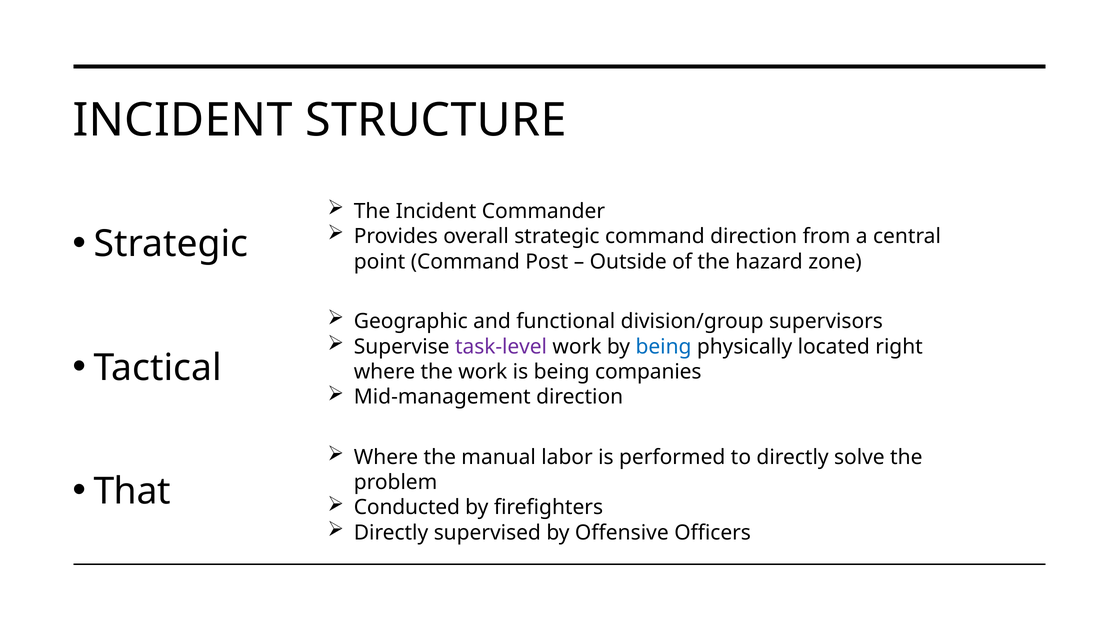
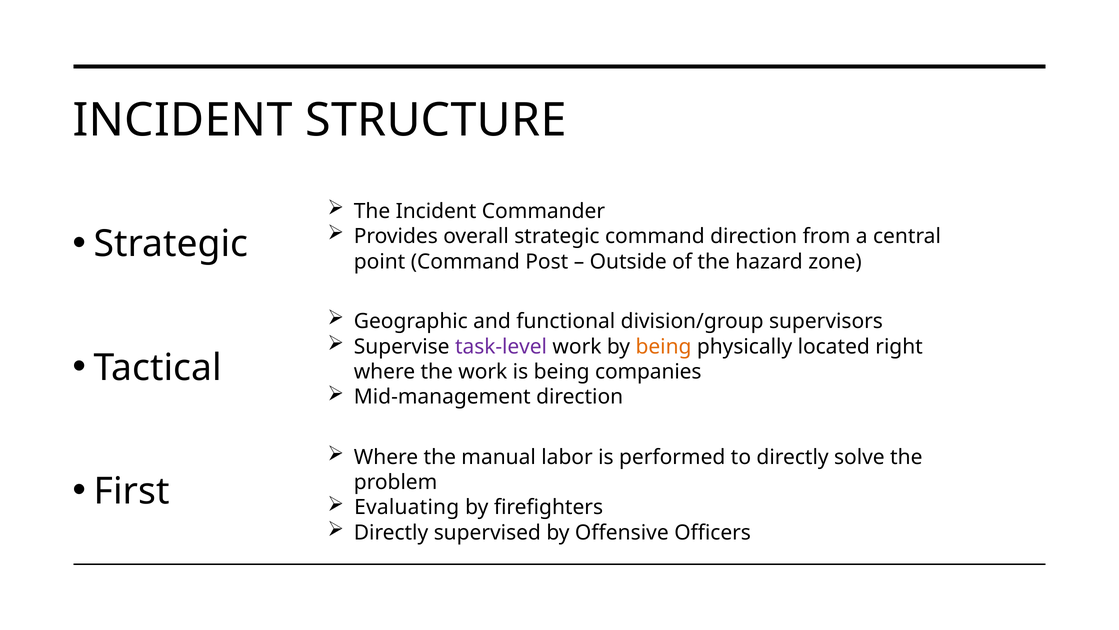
being at (664, 346) colour: blue -> orange
That: That -> First
Conducted: Conducted -> Evaluating
